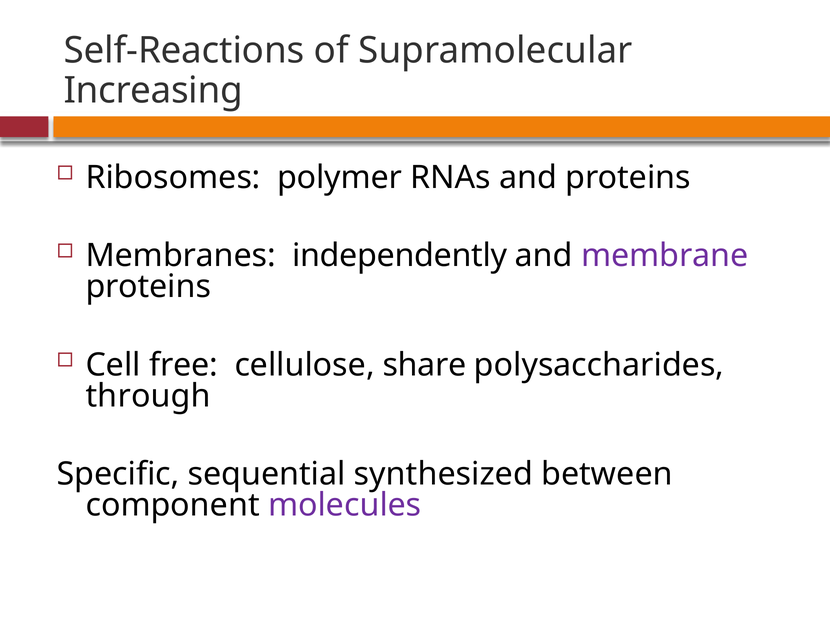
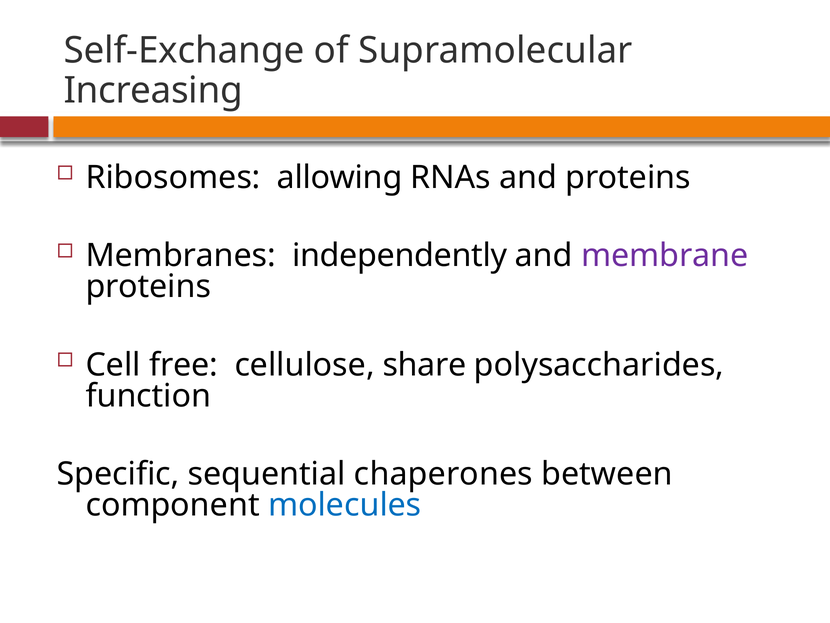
Self-Reactions: Self-Reactions -> Self-Exchange
polymer: polymer -> allowing
through: through -> function
synthesized: synthesized -> chaperones
molecules colour: purple -> blue
